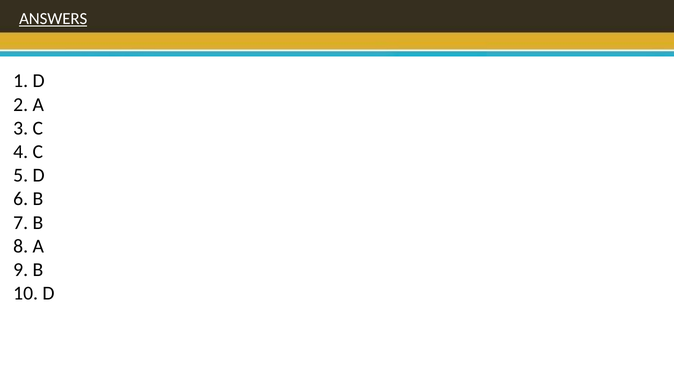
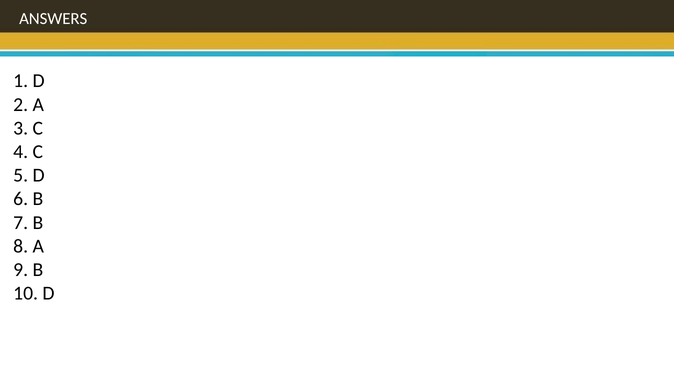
ANSWERS underline: present -> none
